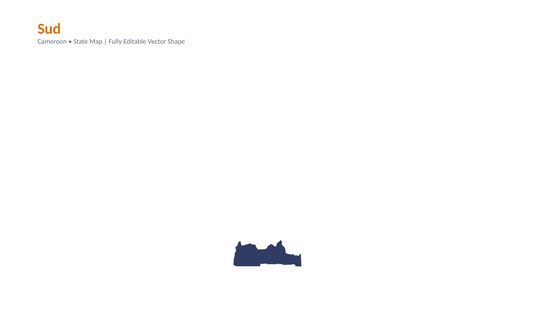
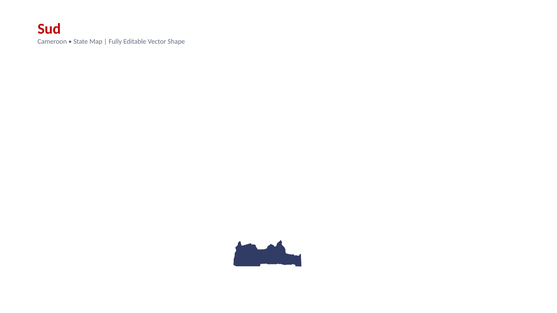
Sud colour: orange -> red
